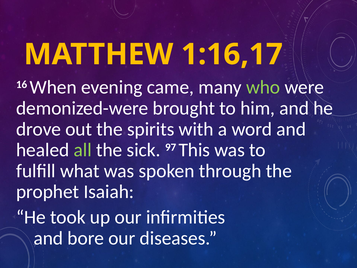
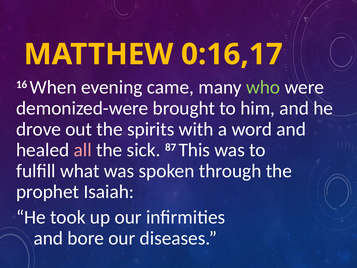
1:16,17: 1:16,17 -> 0:16,17
all colour: light green -> pink
97: 97 -> 87
